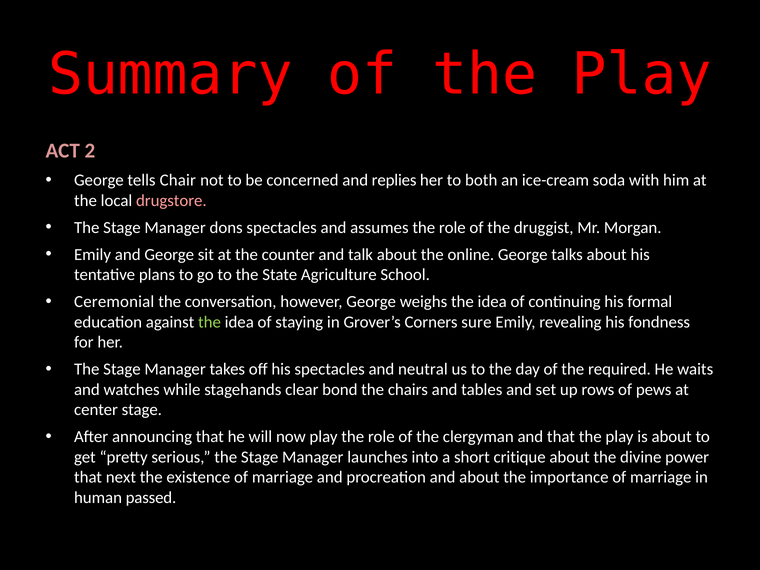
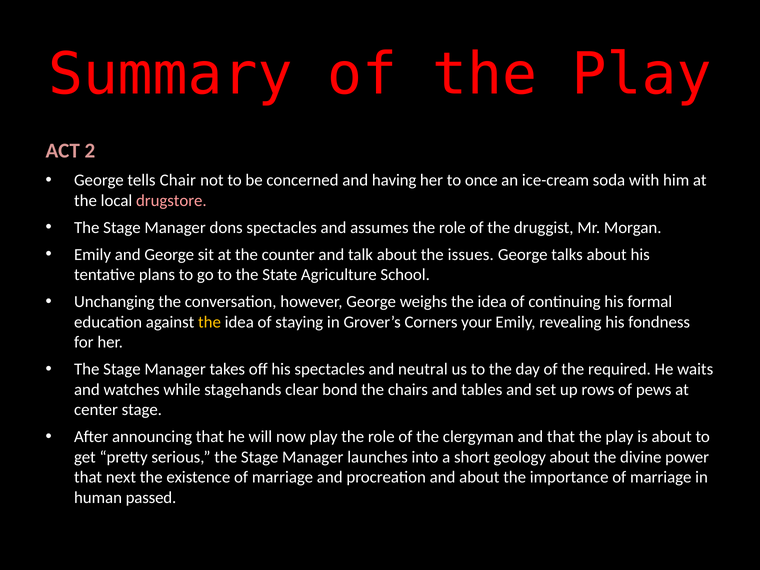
replies: replies -> having
both: both -> once
online: online -> issues
Ceremonial: Ceremonial -> Unchanging
the at (209, 322) colour: light green -> yellow
sure: sure -> your
critique: critique -> geology
